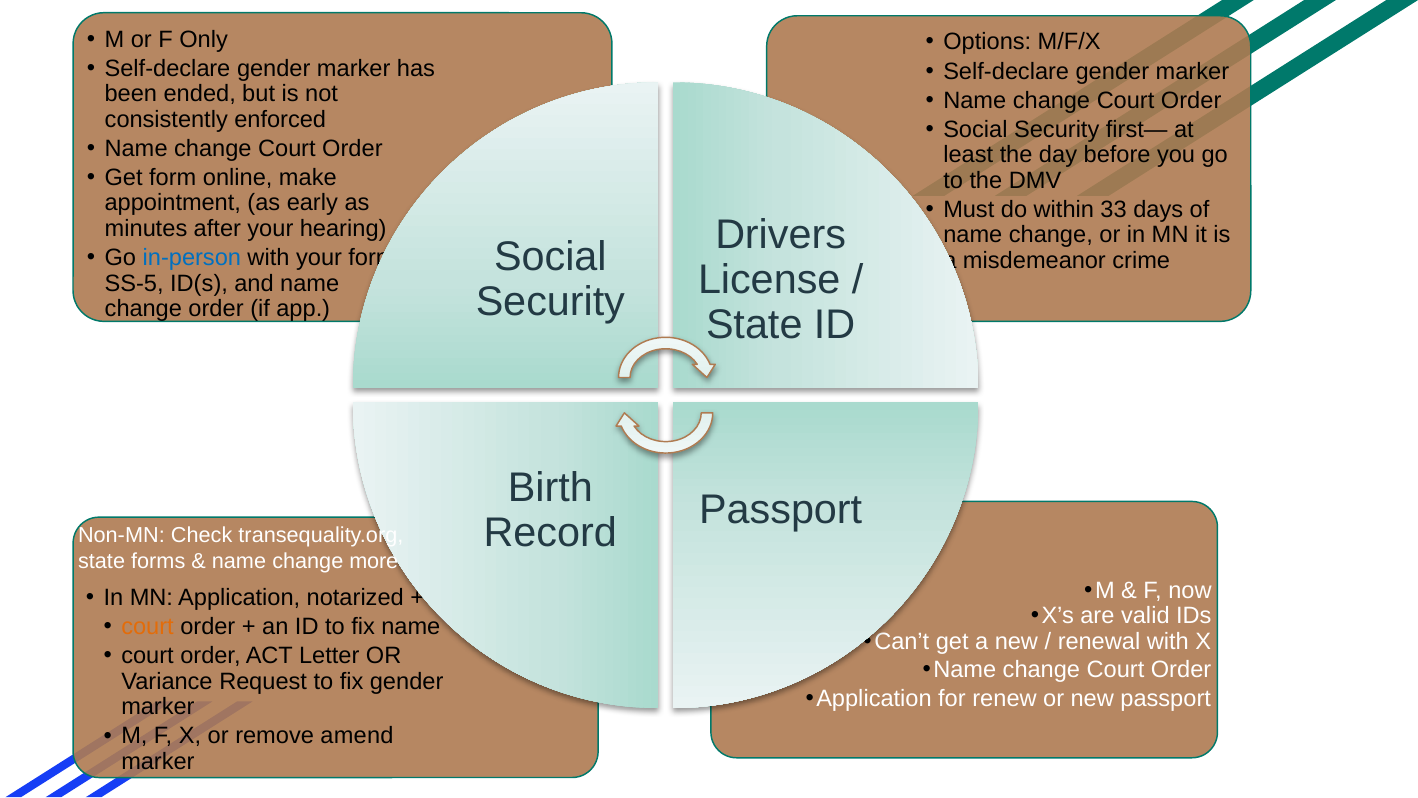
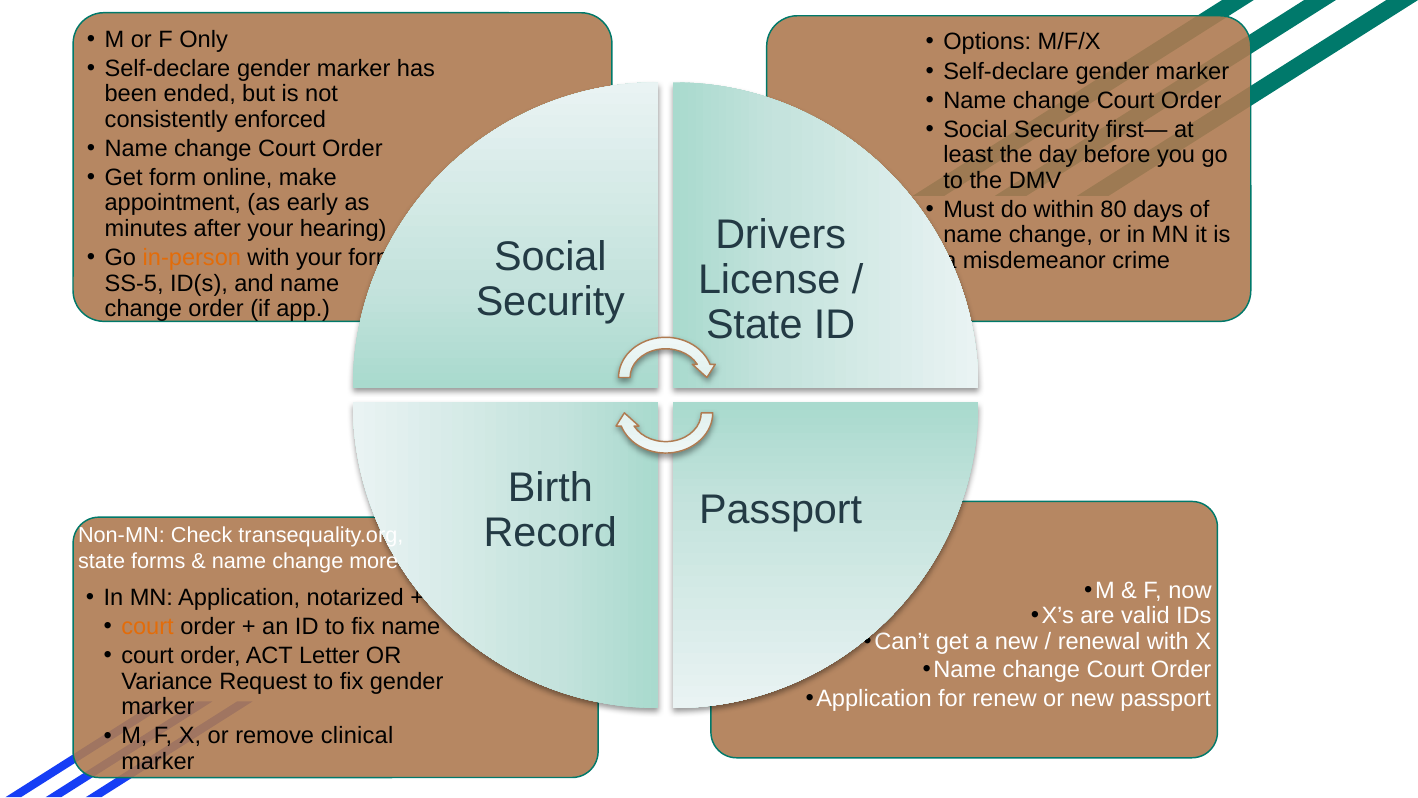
33: 33 -> 80
in-person colour: blue -> orange
amend: amend -> clinical
